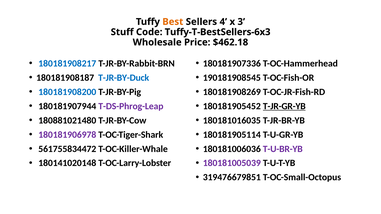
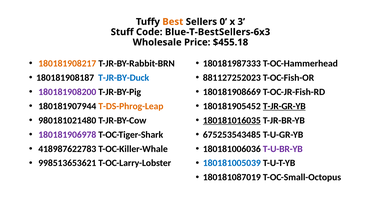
4: 4 -> 0
Tuffy-T-BestSellers-6x3: Tuffy-T-BestSellers-6x3 -> Blue-T-BestSellers-6x3
$462.18: $462.18 -> $455.18
180181908217 colour: blue -> orange
180181907336: 180181907336 -> 180181987333
190181908545: 190181908545 -> 881127252023
180181908200 colour: blue -> purple
180181908269: 180181908269 -> 180181908669
T-DS-Phrog-Leap colour: purple -> orange
180881021480: 180881021480 -> 980181021480
180181016035 underline: none -> present
180181905114: 180181905114 -> 675253543485
561755834472: 561755834472 -> 418987622783
180141020148: 180141020148 -> 998513653621
180181005039 colour: purple -> blue
319476679851: 319476679851 -> 180181087019
